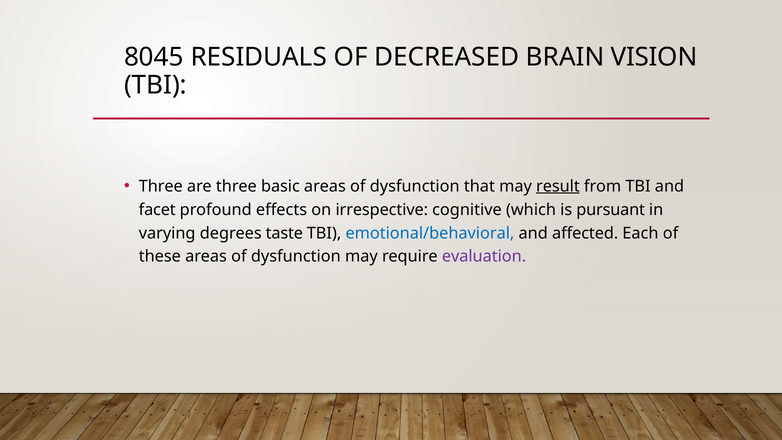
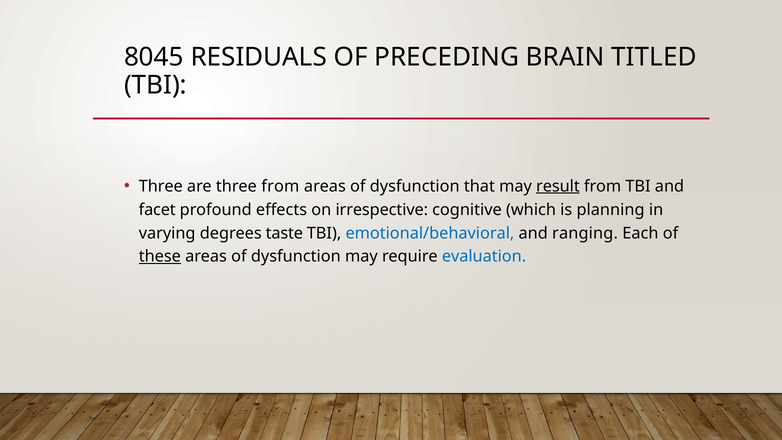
DECREASED: DECREASED -> PRECEDING
VISION: VISION -> TITLED
three basic: basic -> from
pursuant: pursuant -> planning
affected: affected -> ranging
these underline: none -> present
evaluation colour: purple -> blue
